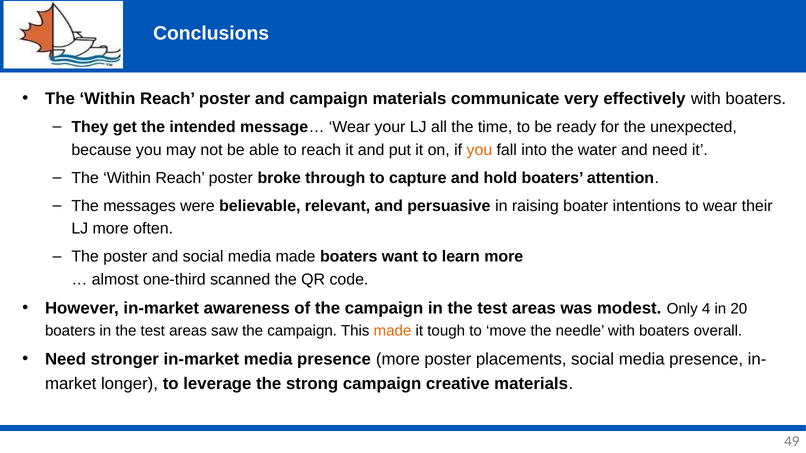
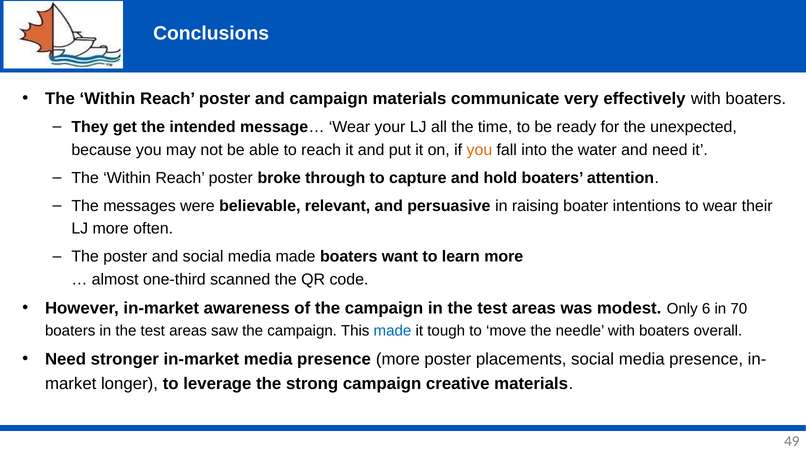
4: 4 -> 6
20: 20 -> 70
made at (392, 331) colour: orange -> blue
